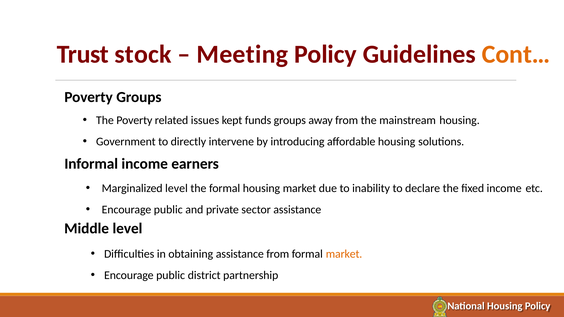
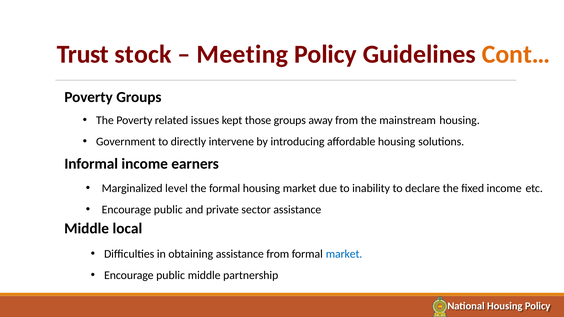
funds: funds -> those
Middle level: level -> local
market at (344, 254) colour: orange -> blue
public district: district -> middle
